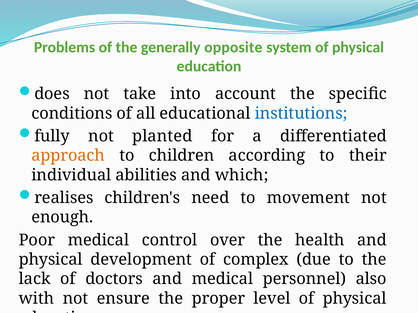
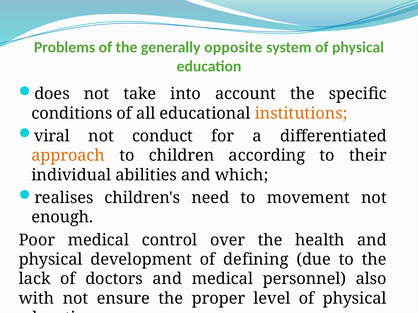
institutions colour: blue -> orange
fully: fully -> viral
planted: planted -> conduct
complex: complex -> defining
